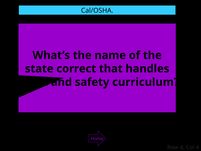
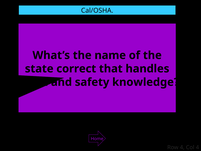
curriculum: curriculum -> knowledge
